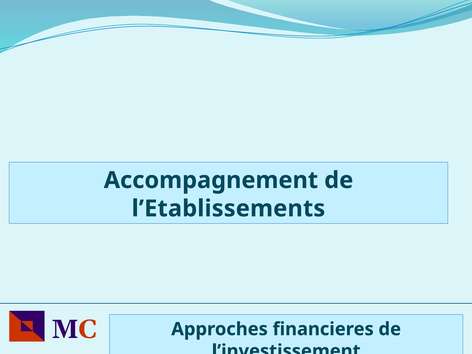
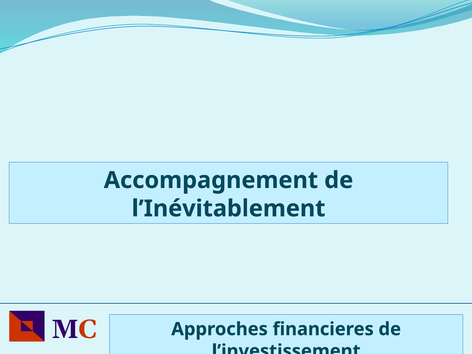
l’Etablissements: l’Etablissements -> l’Inévitablement
